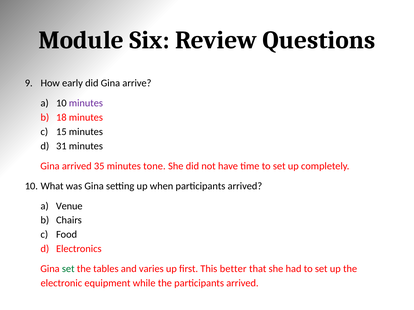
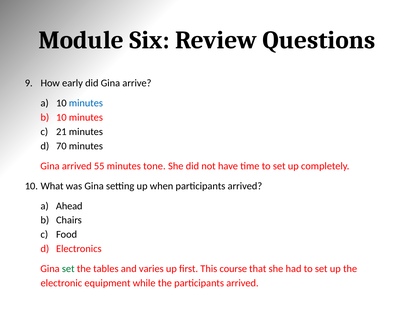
minutes at (86, 103) colour: purple -> blue
18 at (61, 118): 18 -> 10
15: 15 -> 21
31: 31 -> 70
35: 35 -> 55
Venue: Venue -> Ahead
better: better -> course
